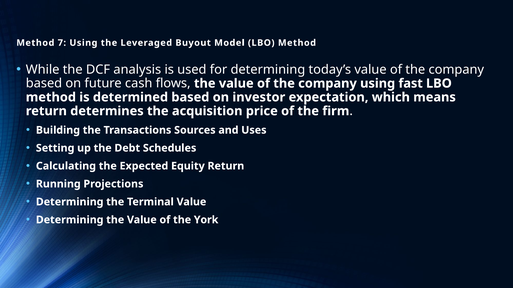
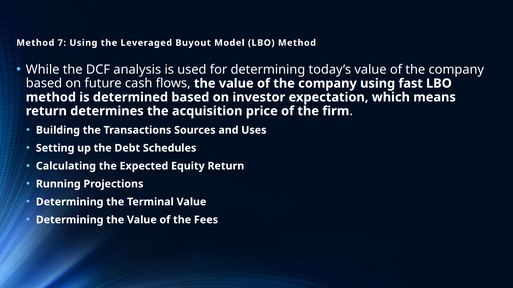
York: York -> Fees
